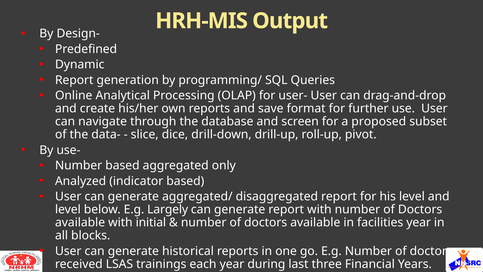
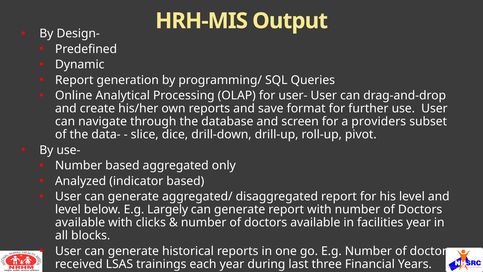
proposed: proposed -> providers
initial: initial -> clicks
